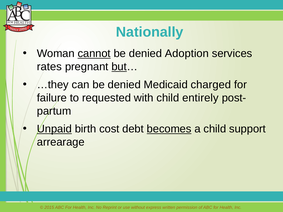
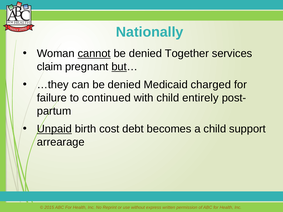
Adoption: Adoption -> Together
rates: rates -> claim
requested: requested -> continued
becomes underline: present -> none
